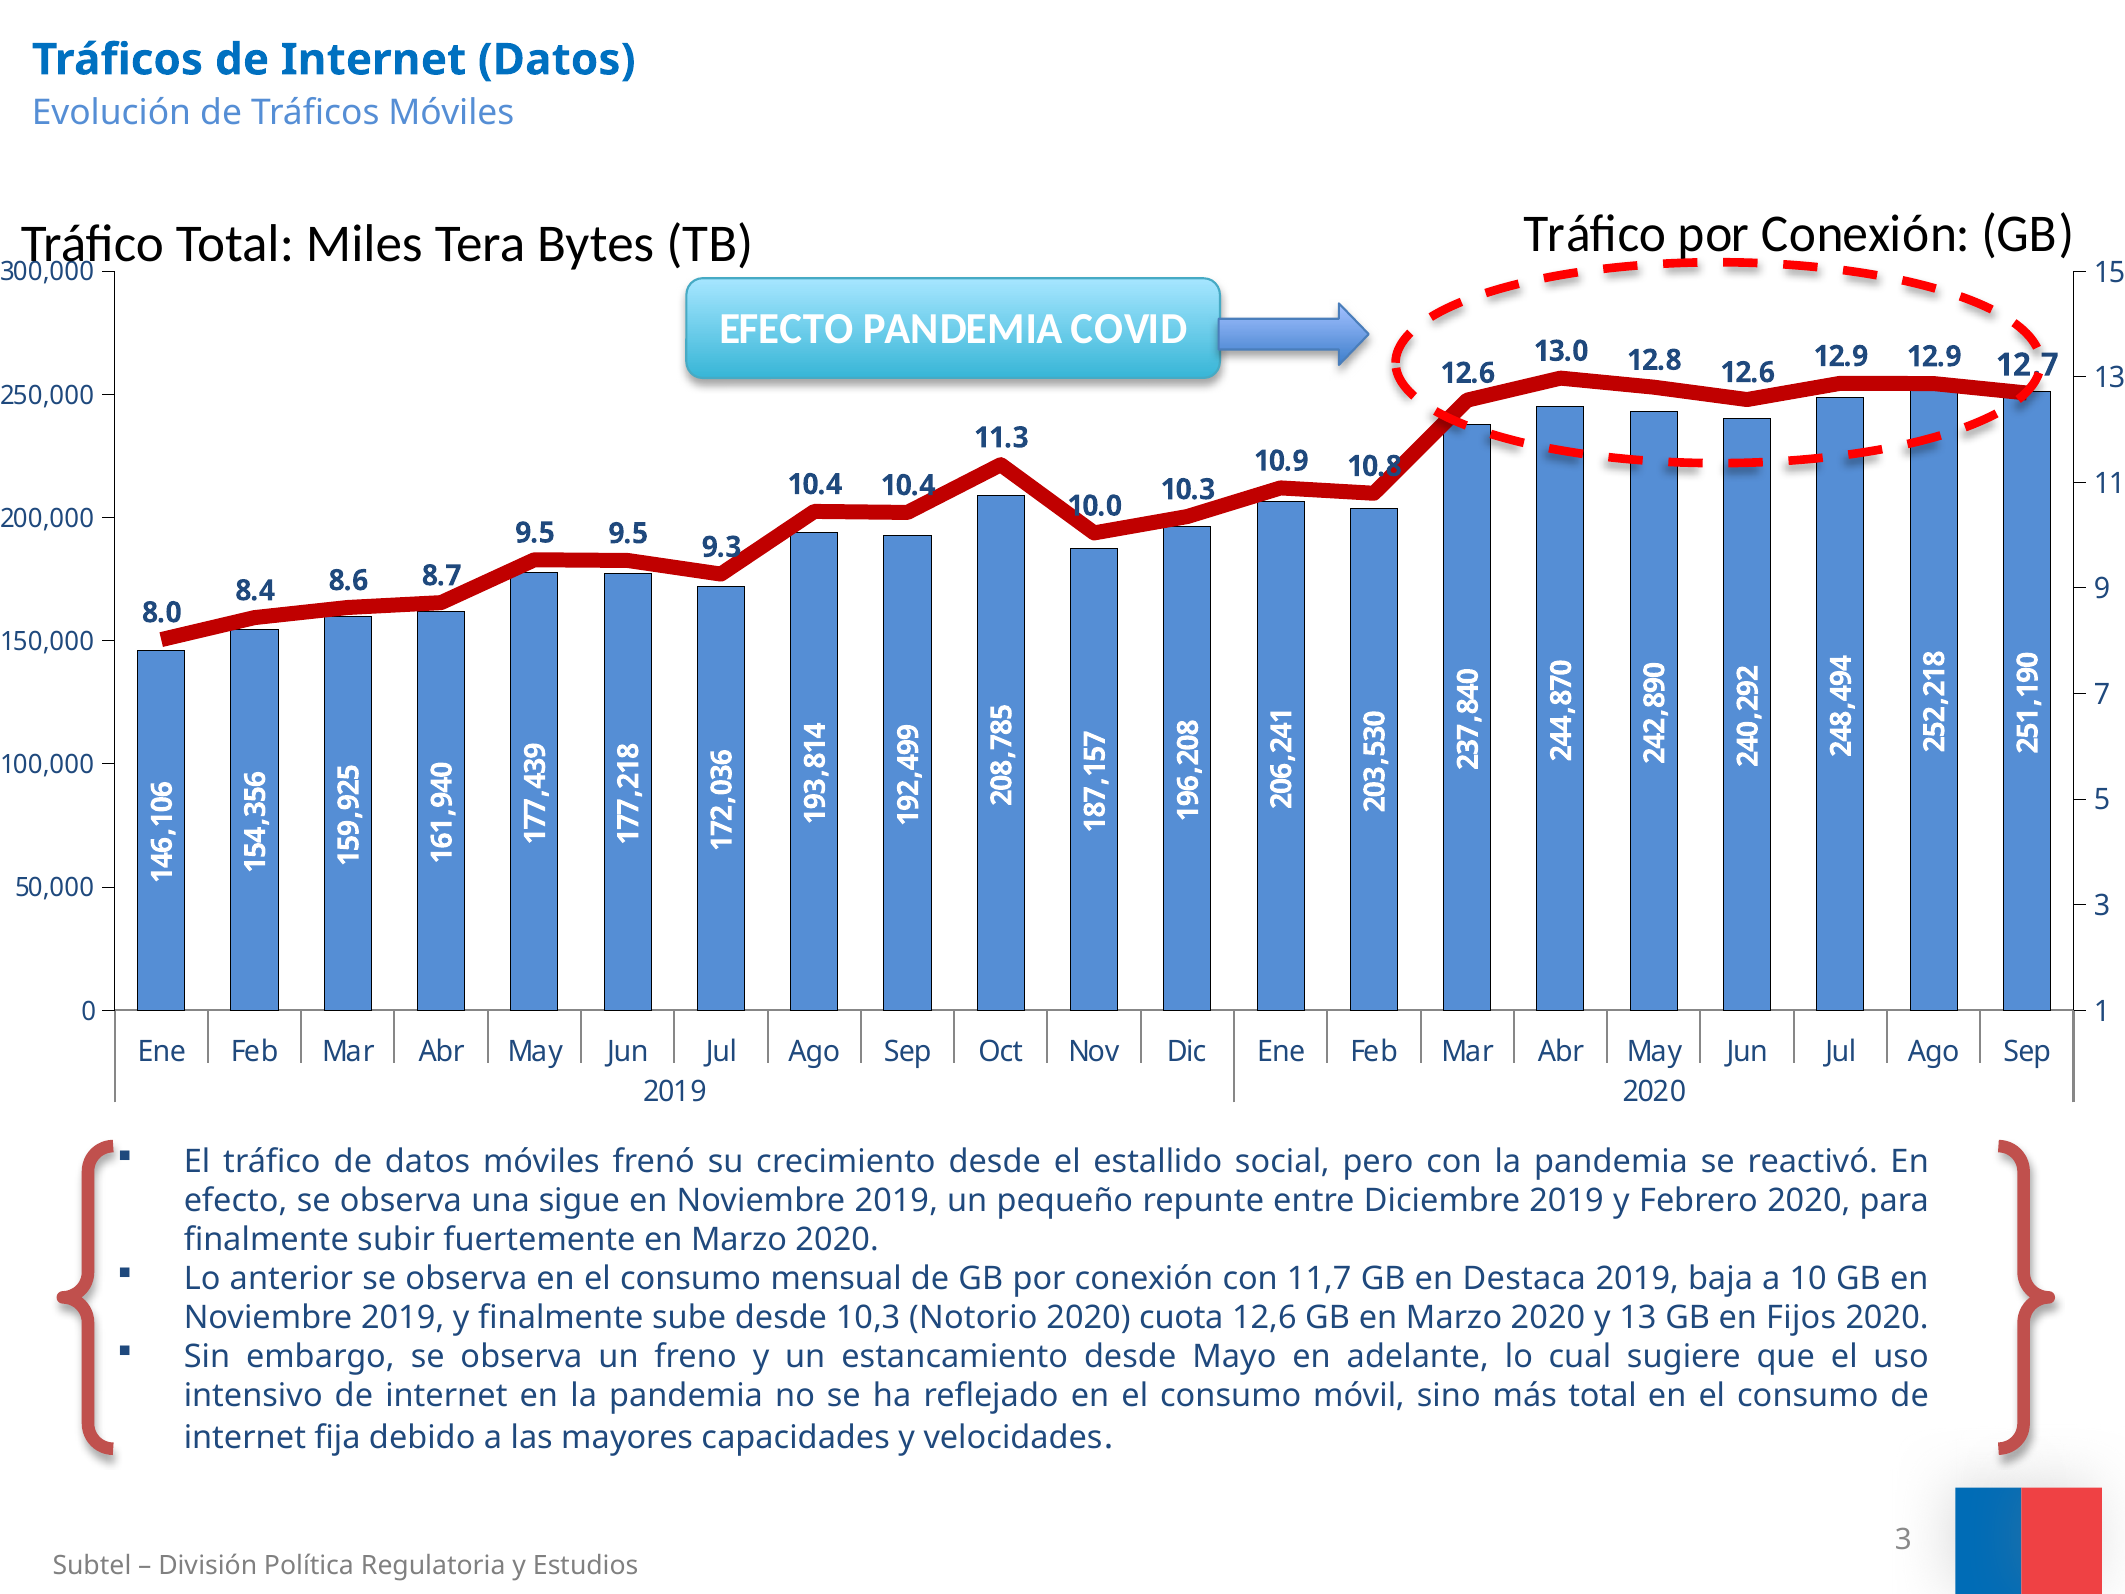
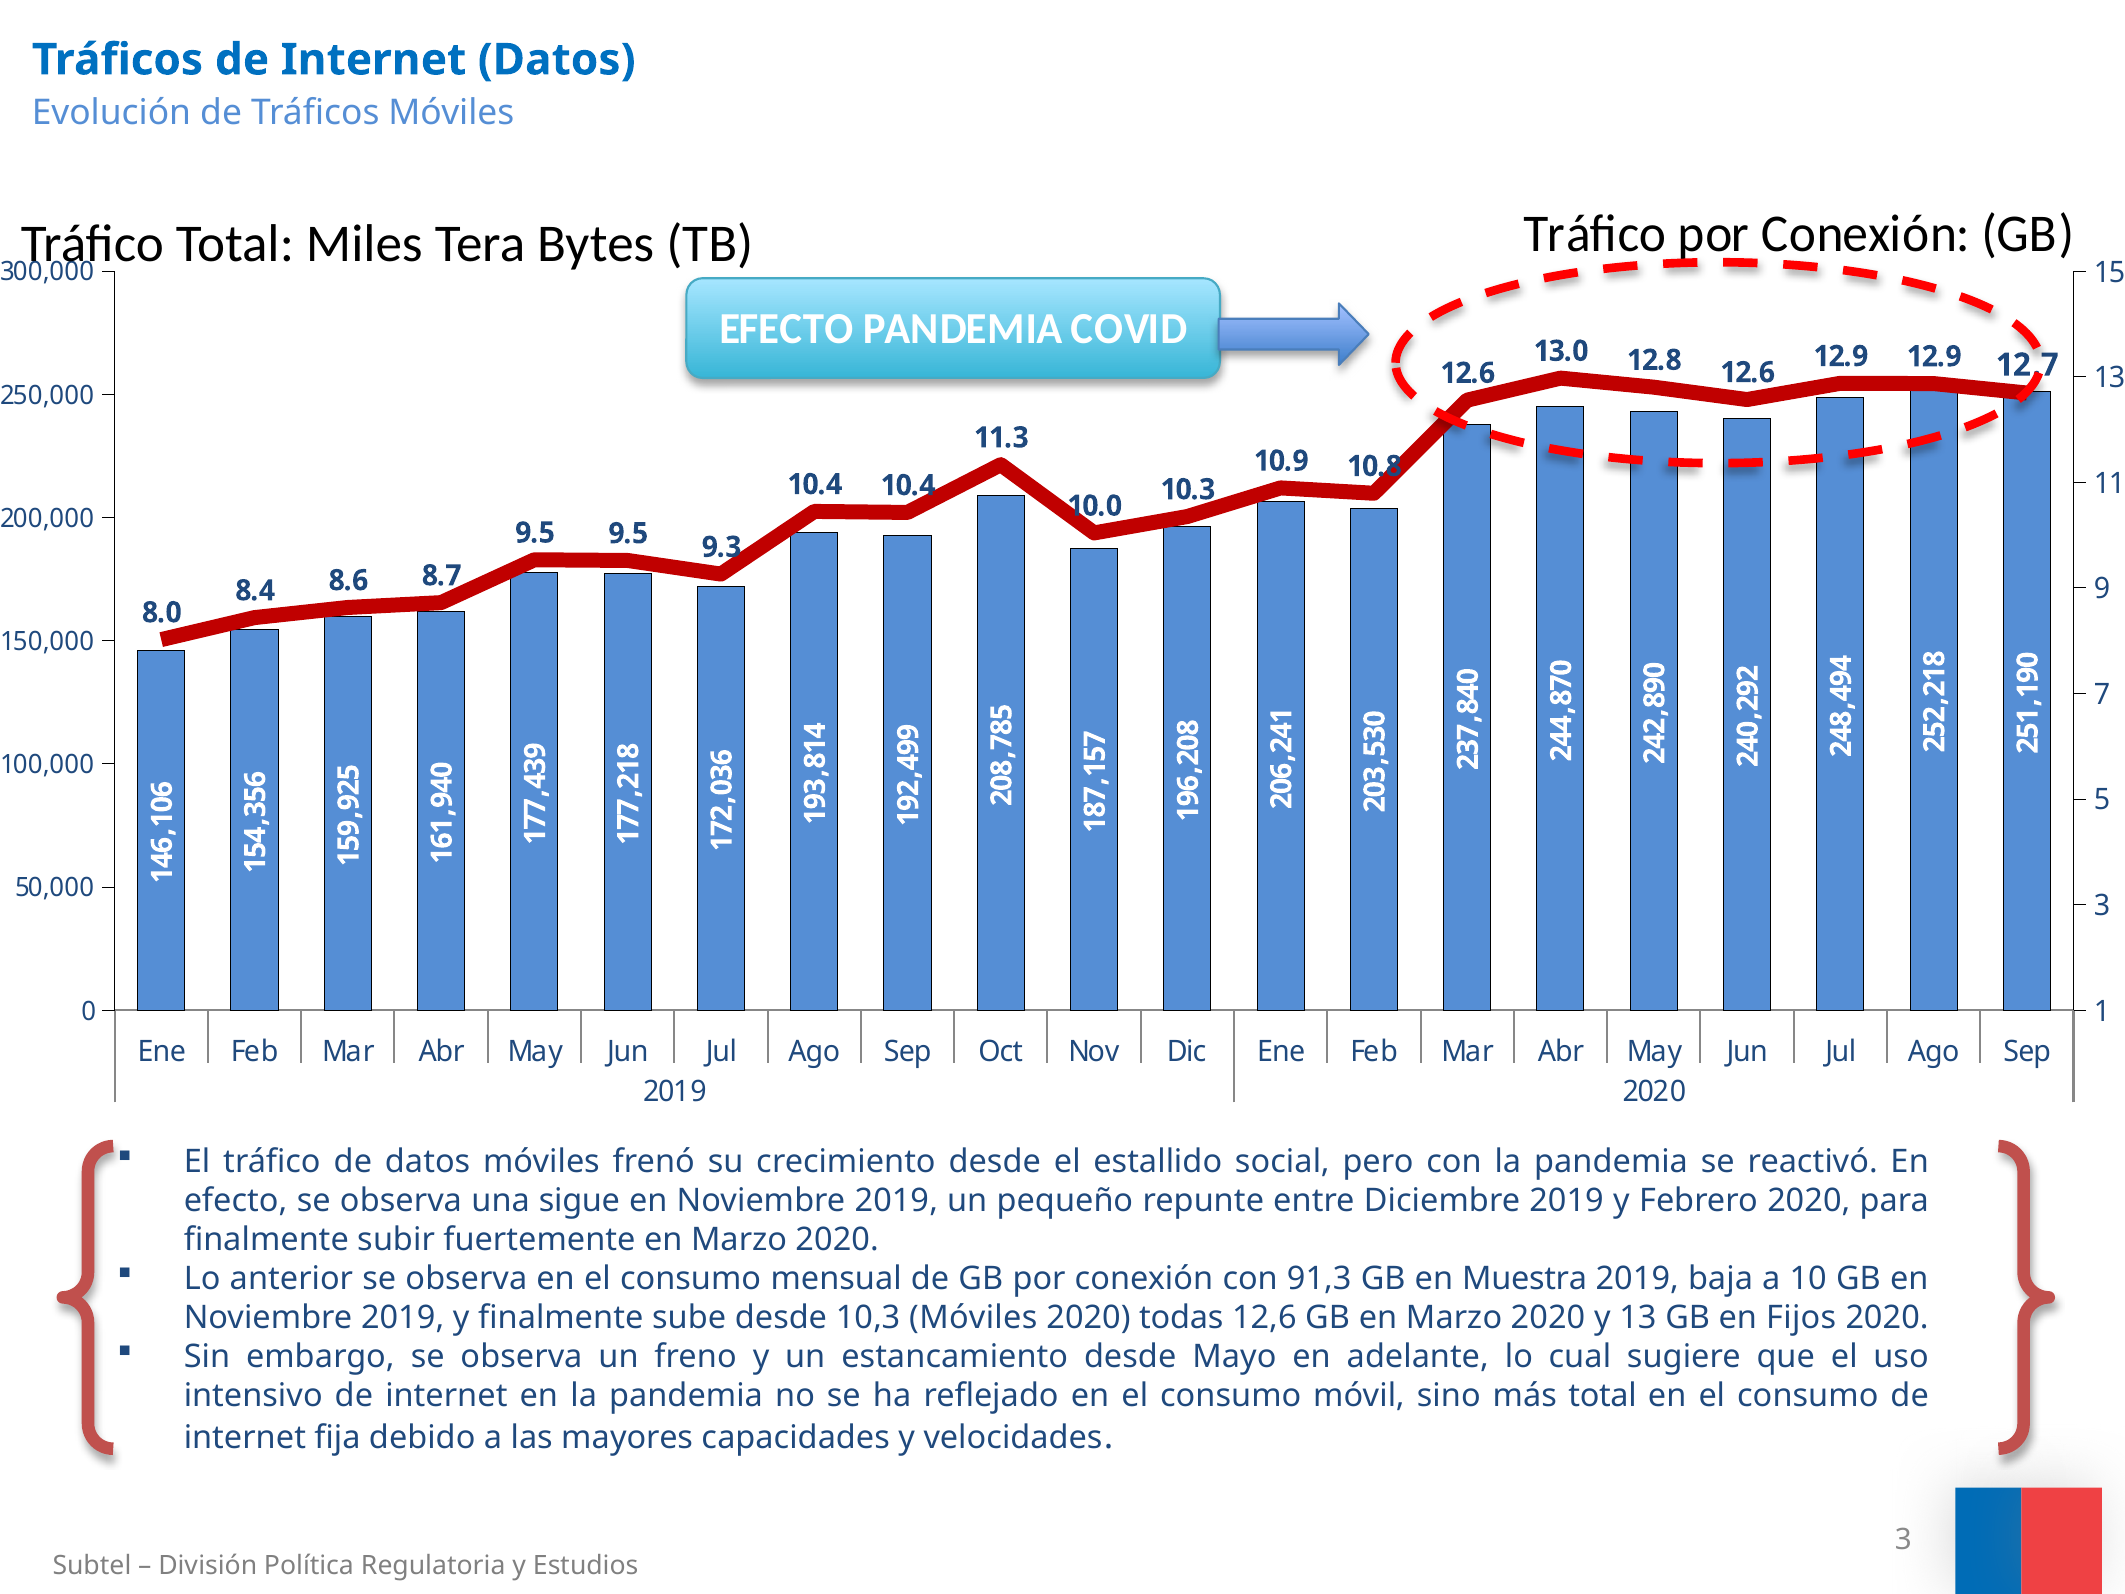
11,7: 11,7 -> 91,3
Destaca: Destaca -> Muestra
10,3 Notorio: Notorio -> Móviles
cuota: cuota -> todas
